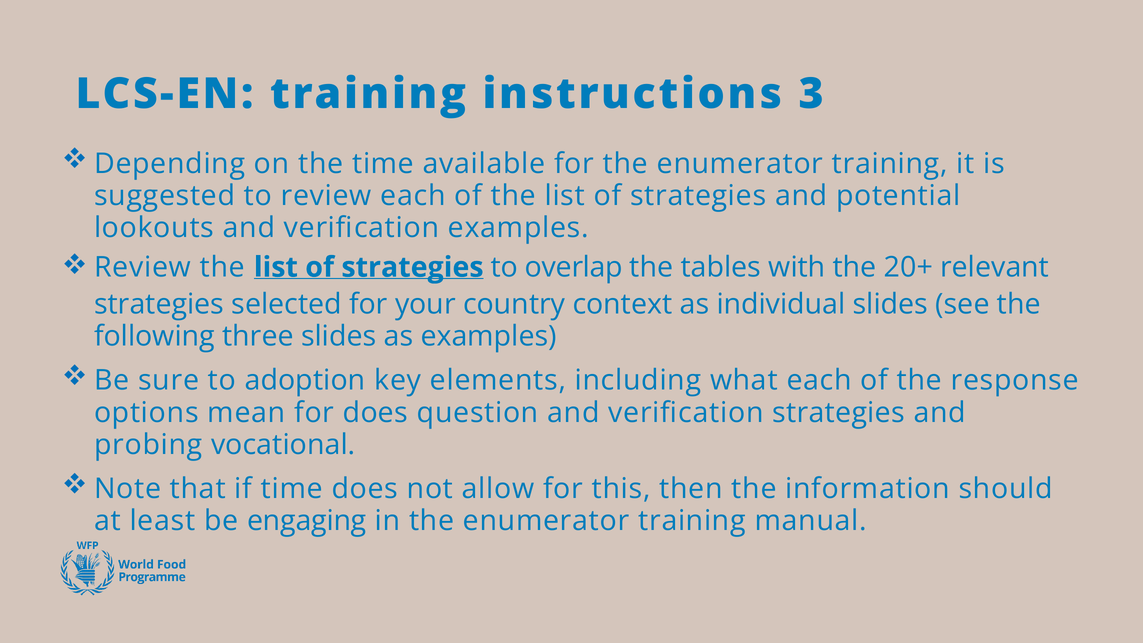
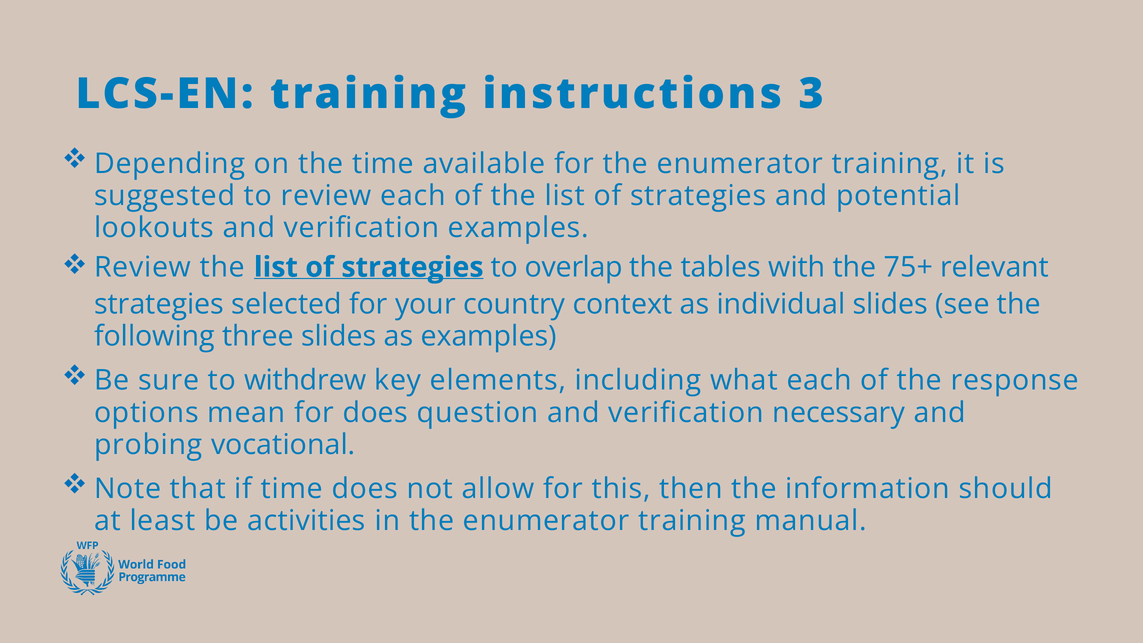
20+: 20+ -> 75+
adoption: adoption -> withdrew
verification strategies: strategies -> necessary
engaging: engaging -> activities
